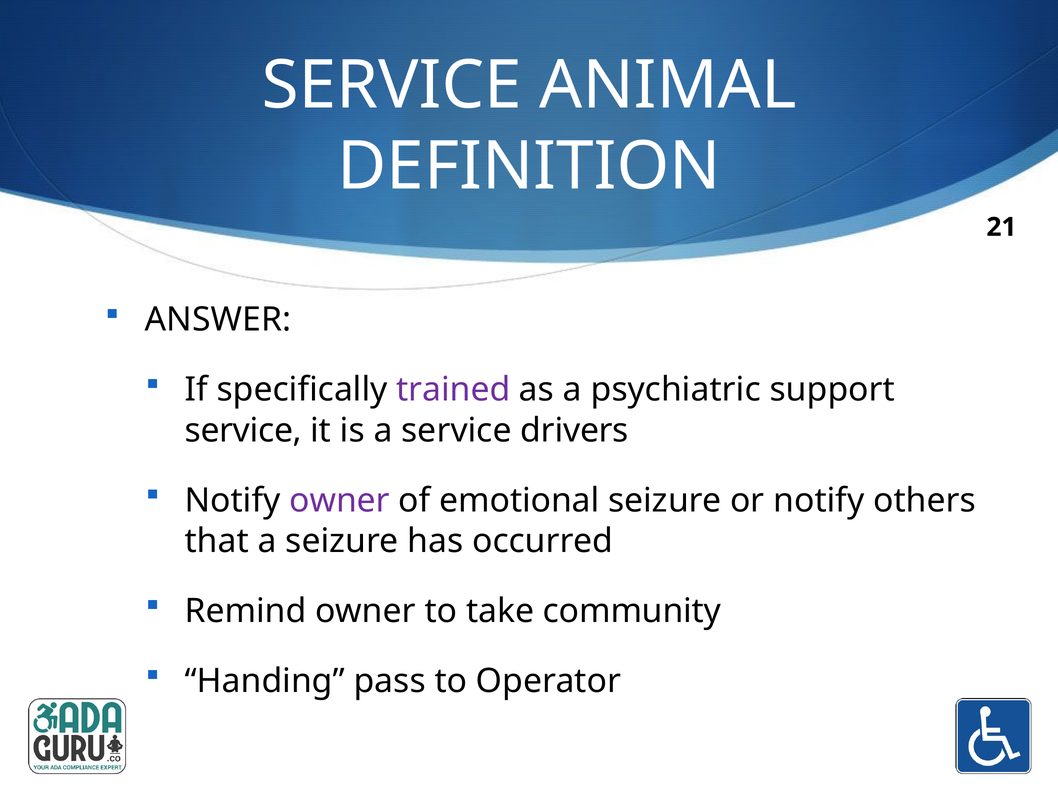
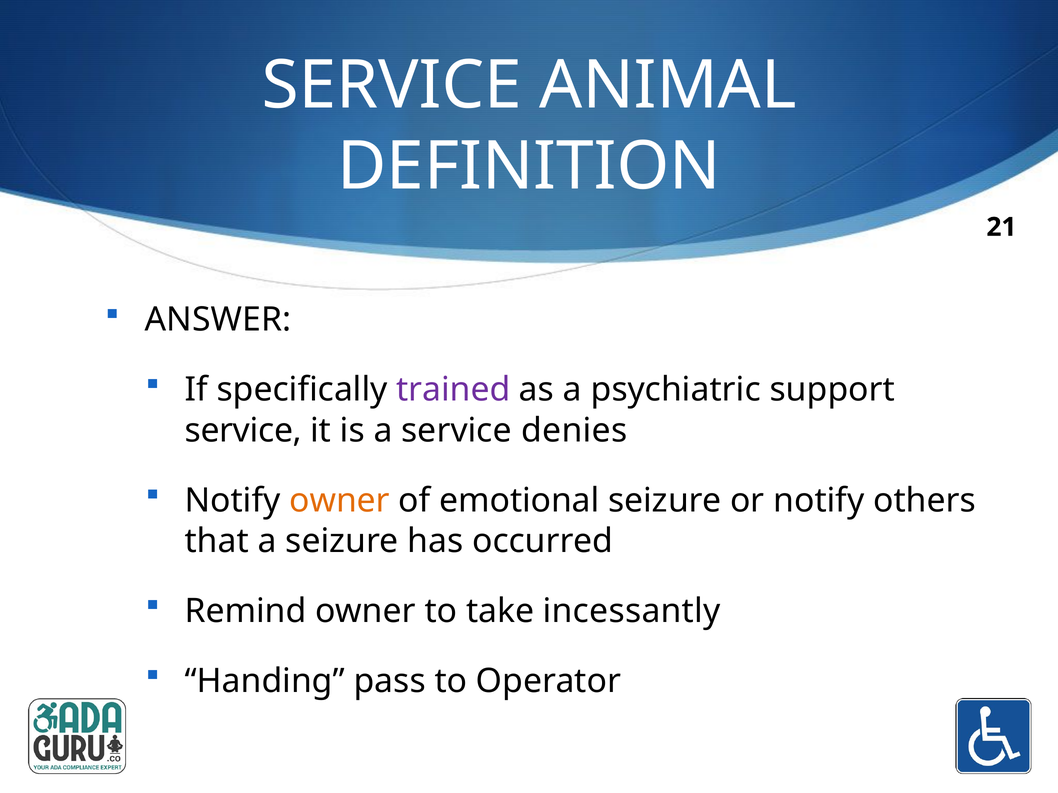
drivers: drivers -> denies
owner at (339, 501) colour: purple -> orange
community: community -> incessantly
